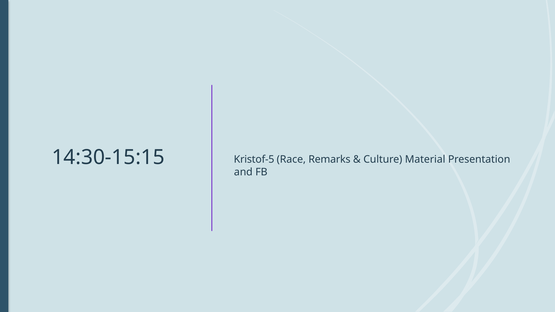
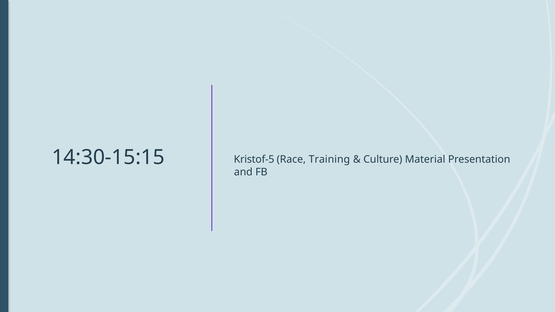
Remarks: Remarks -> Training
